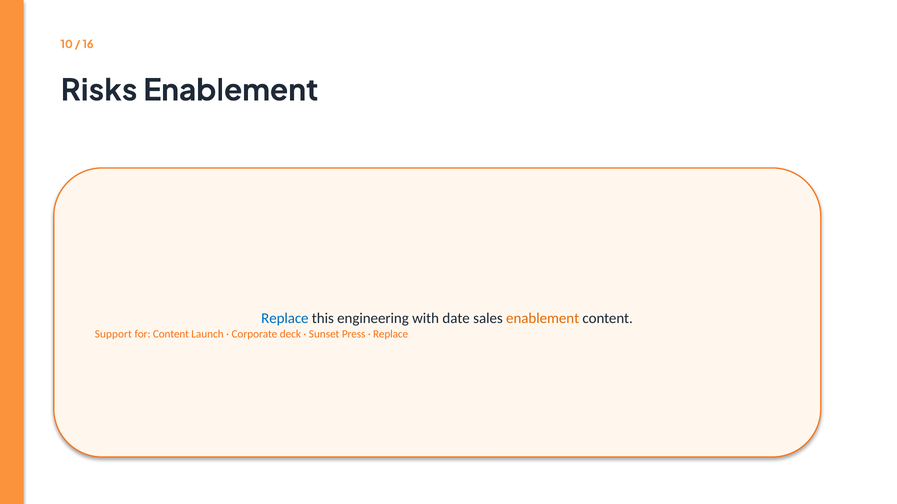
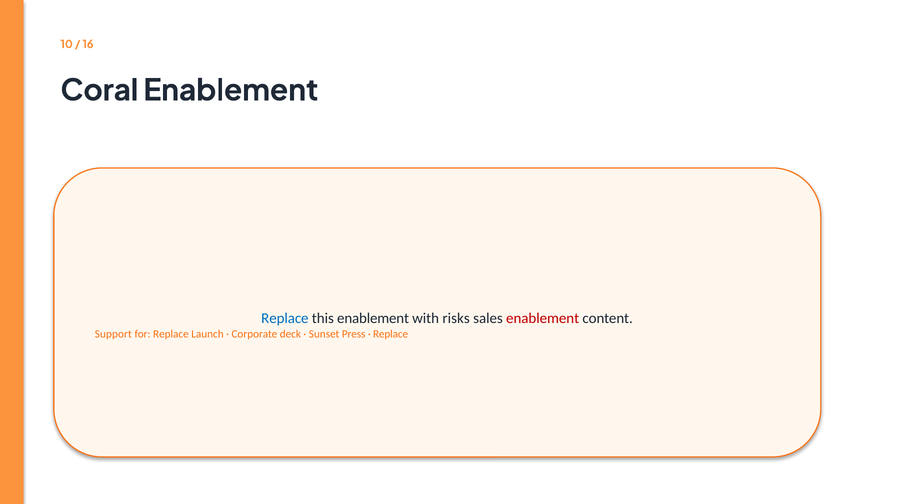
Risks: Risks -> Coral
this engineering: engineering -> enablement
date: date -> risks
enablement at (543, 319) colour: orange -> red
for Content: Content -> Replace
